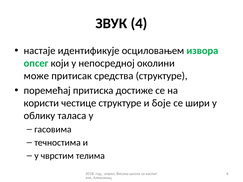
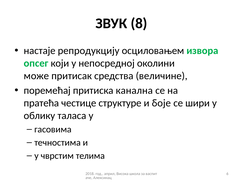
4: 4 -> 8
идентификује: идентификује -> репродукцију
средства структуре: структуре -> величине
достиже: достиже -> канална
кoристи: кoристи -> пратећа
